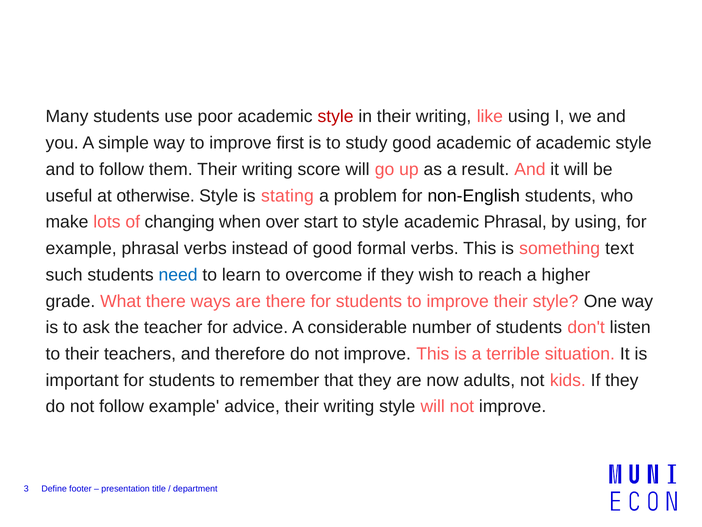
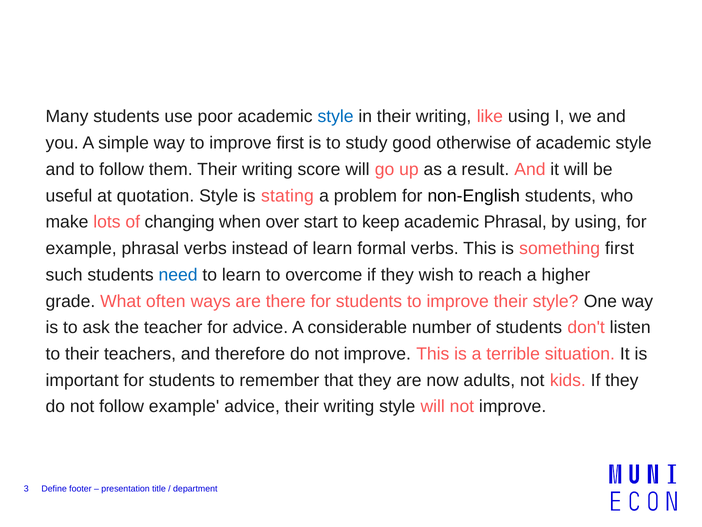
style at (336, 117) colour: red -> blue
good academic: academic -> otherwise
otherwise: otherwise -> quotation
to style: style -> keep
of good: good -> learn
something text: text -> first
What there: there -> often
